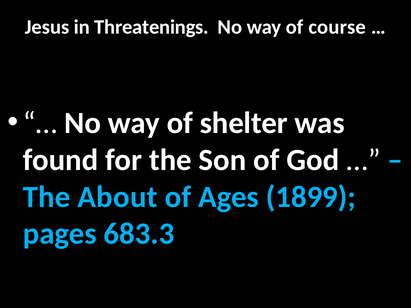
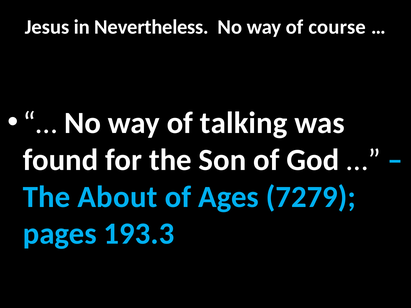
Threatenings: Threatenings -> Nevertheless
shelter: shelter -> talking
1899: 1899 -> 7279
683.3: 683.3 -> 193.3
